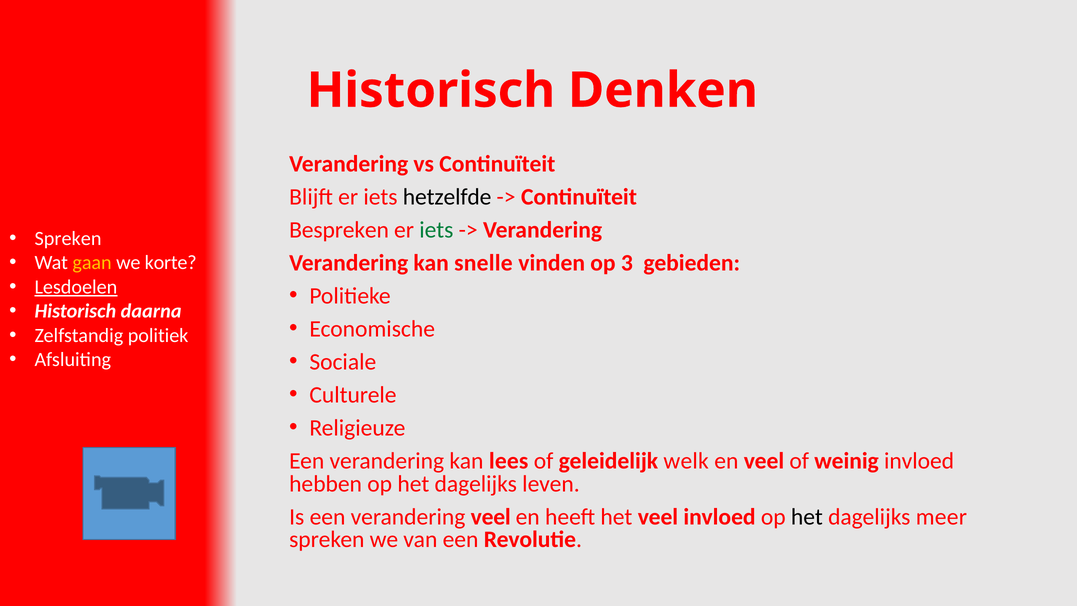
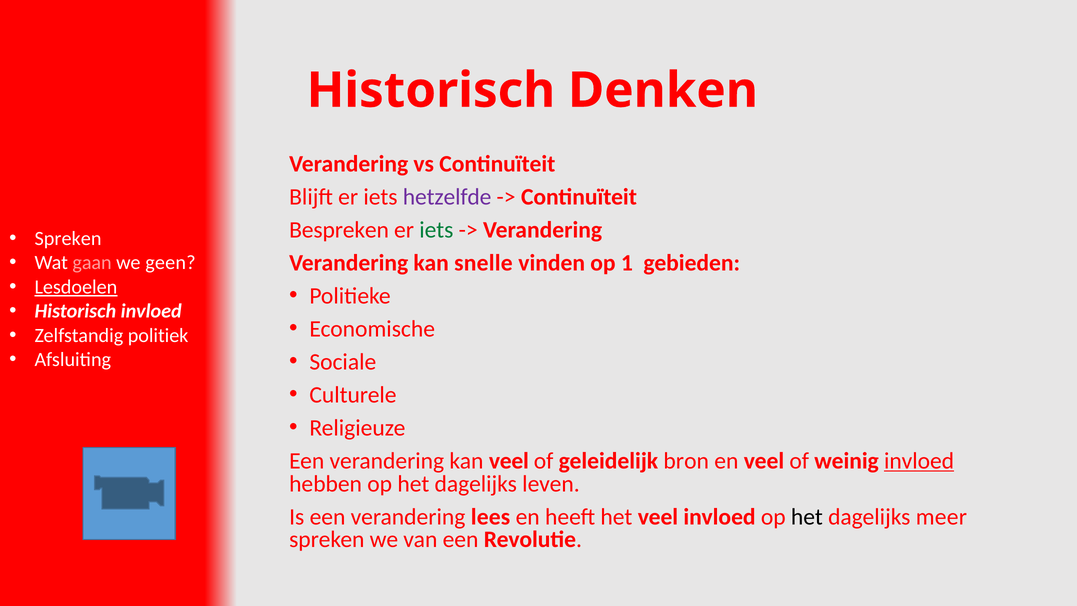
hetzelfde colour: black -> purple
gaan colour: yellow -> pink
korte: korte -> geen
3: 3 -> 1
Historisch daarna: daarna -> invloed
kan lees: lees -> veel
welk: welk -> bron
invloed at (919, 461) underline: none -> present
verandering veel: veel -> lees
